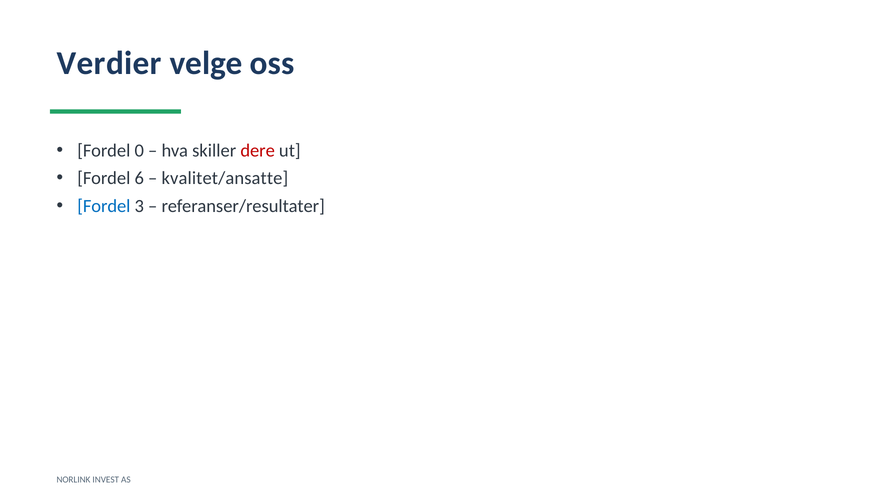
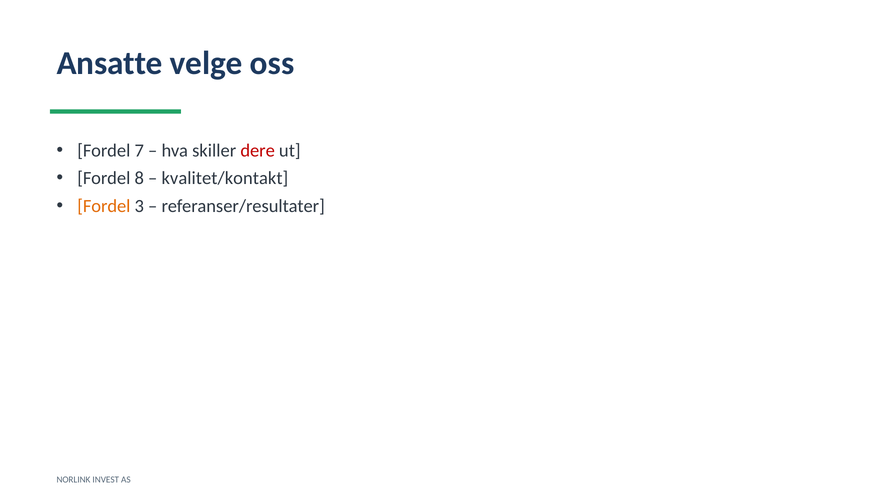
Verdier: Verdier -> Ansatte
0: 0 -> 7
6: 6 -> 8
kvalitet/ansatte: kvalitet/ansatte -> kvalitet/kontakt
Fordel at (104, 206) colour: blue -> orange
